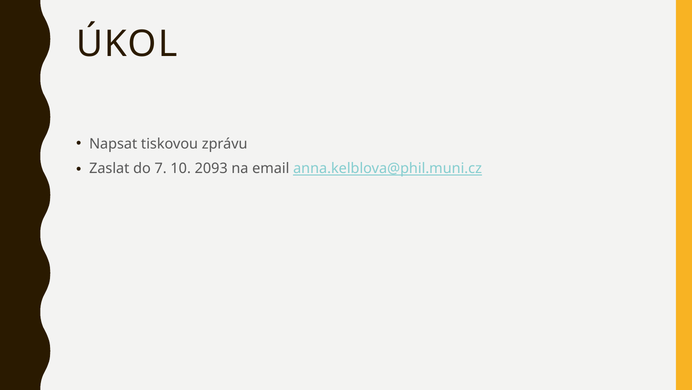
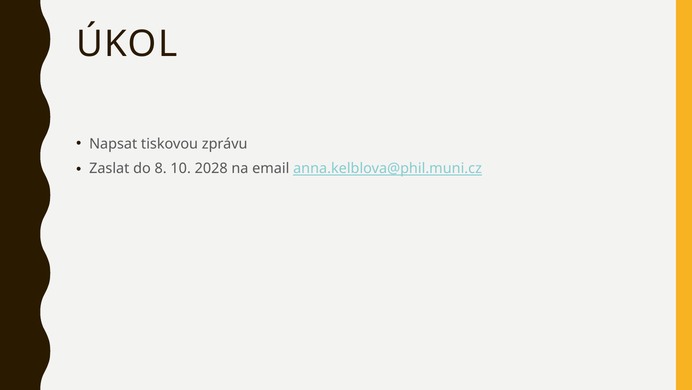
7: 7 -> 8
2093: 2093 -> 2028
